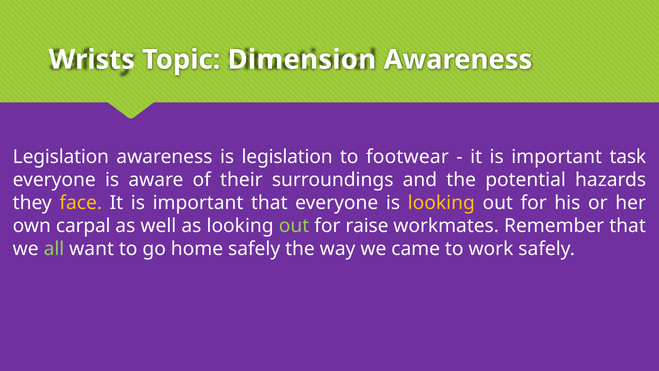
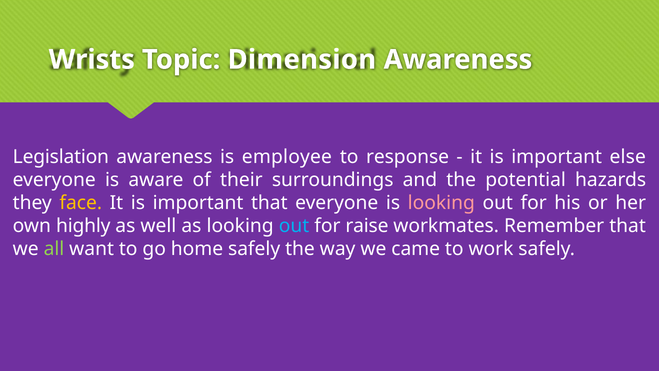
is legislation: legislation -> employee
footwear: footwear -> response
task: task -> else
looking at (441, 203) colour: yellow -> pink
carpal: carpal -> highly
out at (294, 226) colour: light green -> light blue
